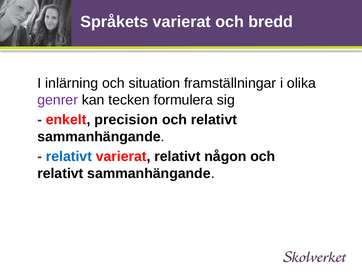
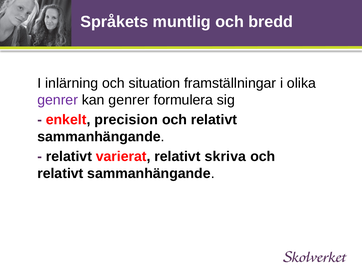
Språkets varierat: varierat -> muntlig
kan tecken: tecken -> genrer
relativt at (69, 156) colour: blue -> black
någon: någon -> skriva
